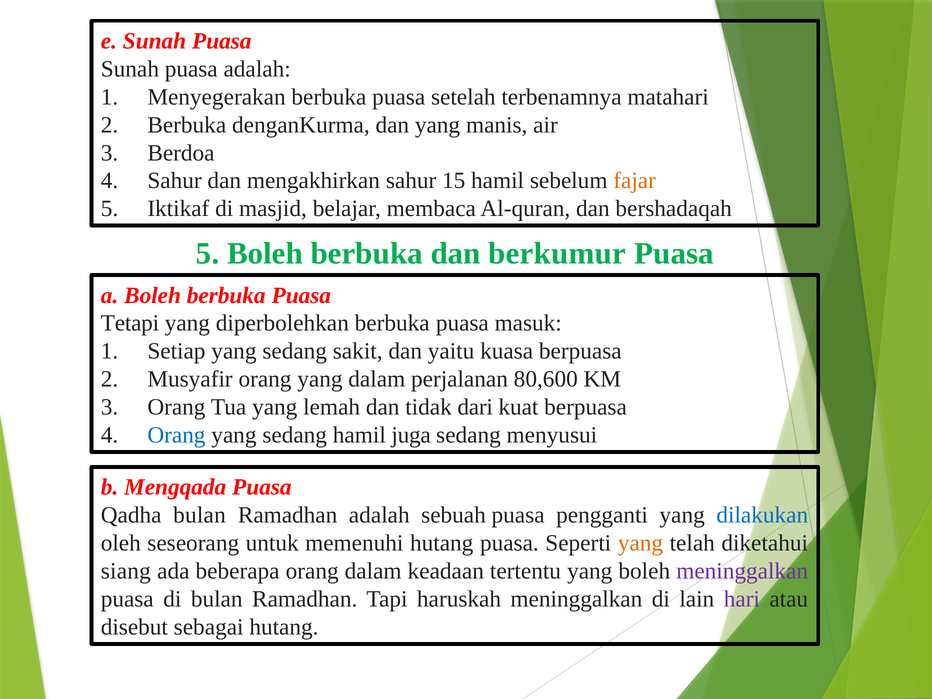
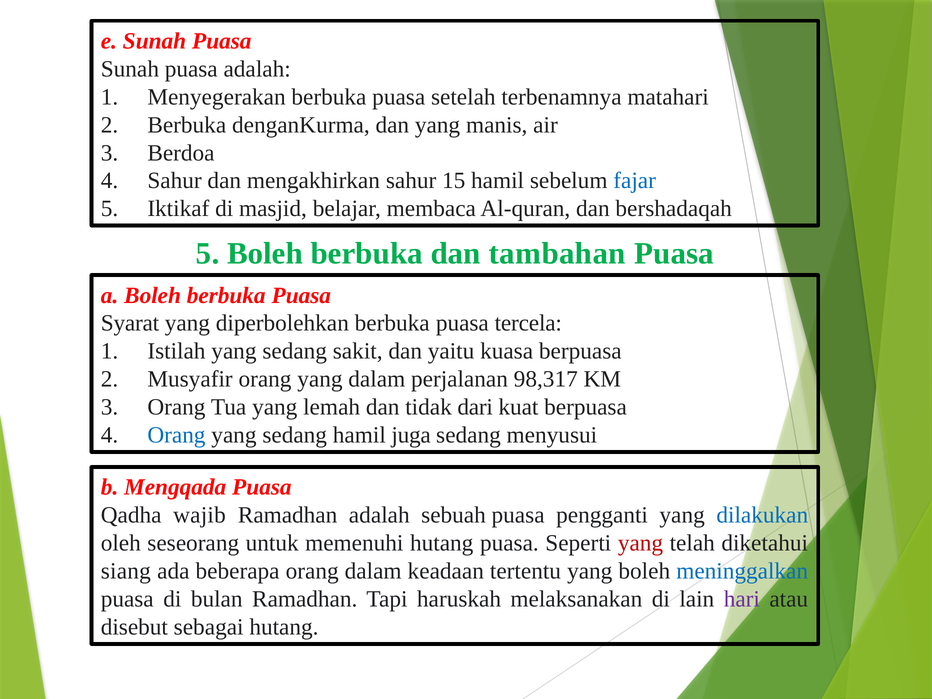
fajar colour: orange -> blue
berkumur: berkumur -> tambahan
Tetapi: Tetapi -> Syarat
masuk: masuk -> tercela
Setiap: Setiap -> Istilah
80,600: 80,600 -> 98,317
Qadha bulan: bulan -> wajib
yang at (640, 543) colour: orange -> red
meninggalkan at (742, 571) colour: purple -> blue
haruskah meninggalkan: meninggalkan -> melaksanakan
